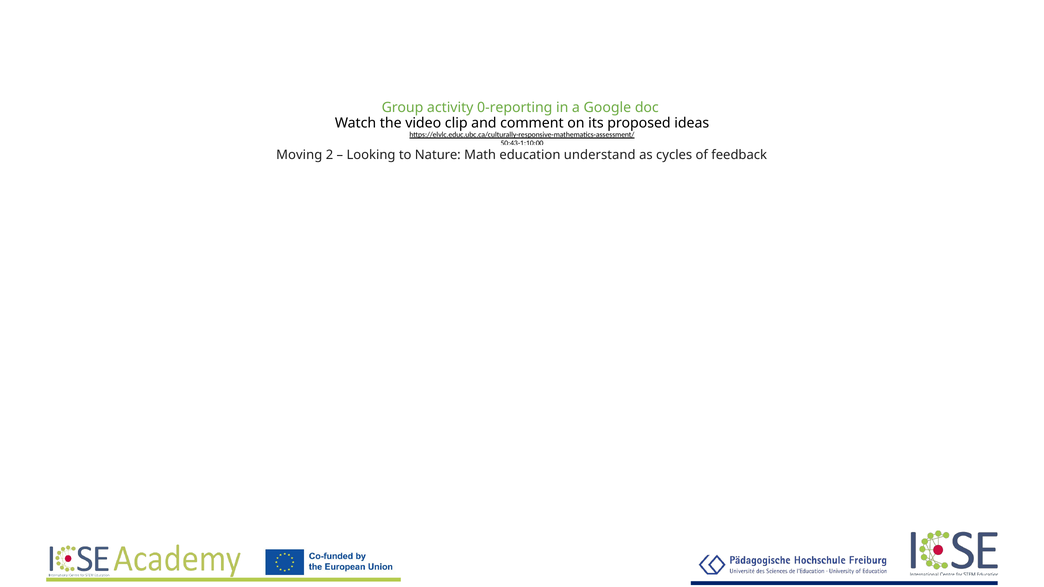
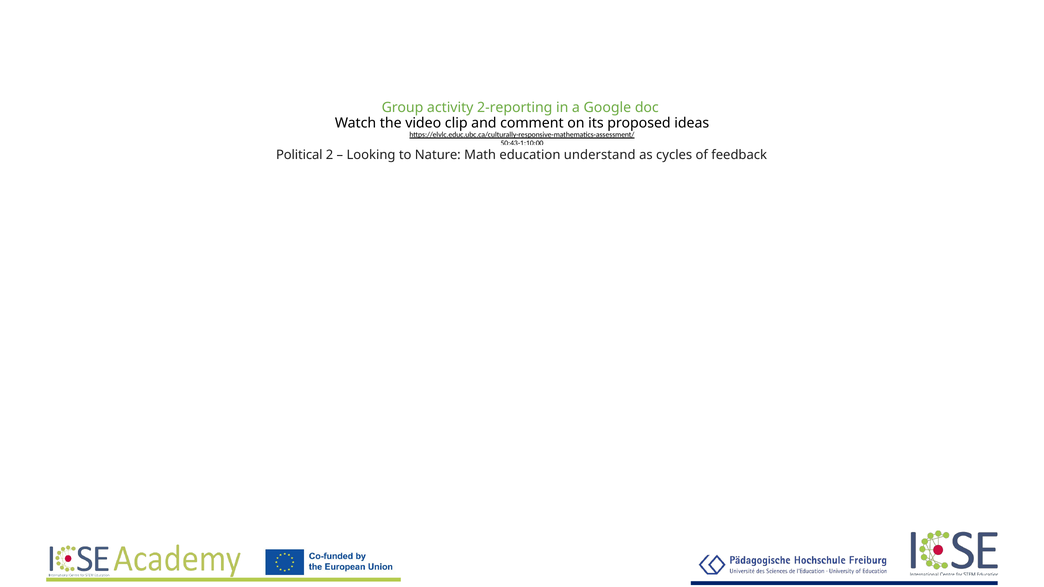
0-reporting: 0-reporting -> 2-reporting
Moving: Moving -> Political
